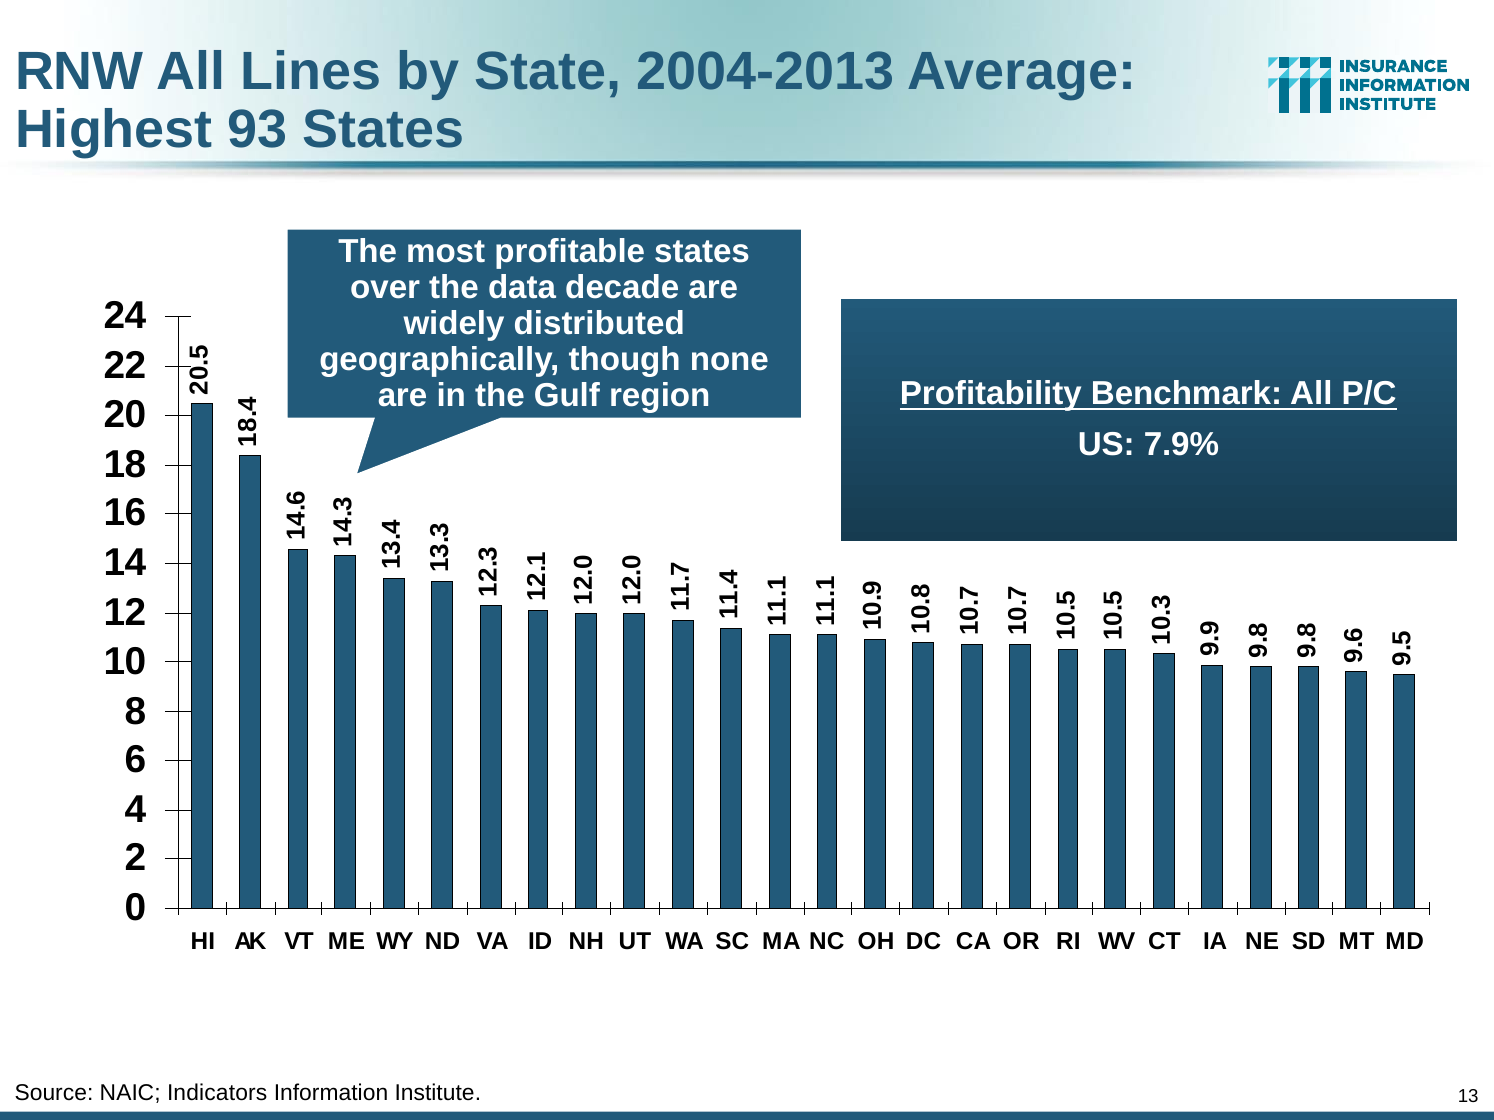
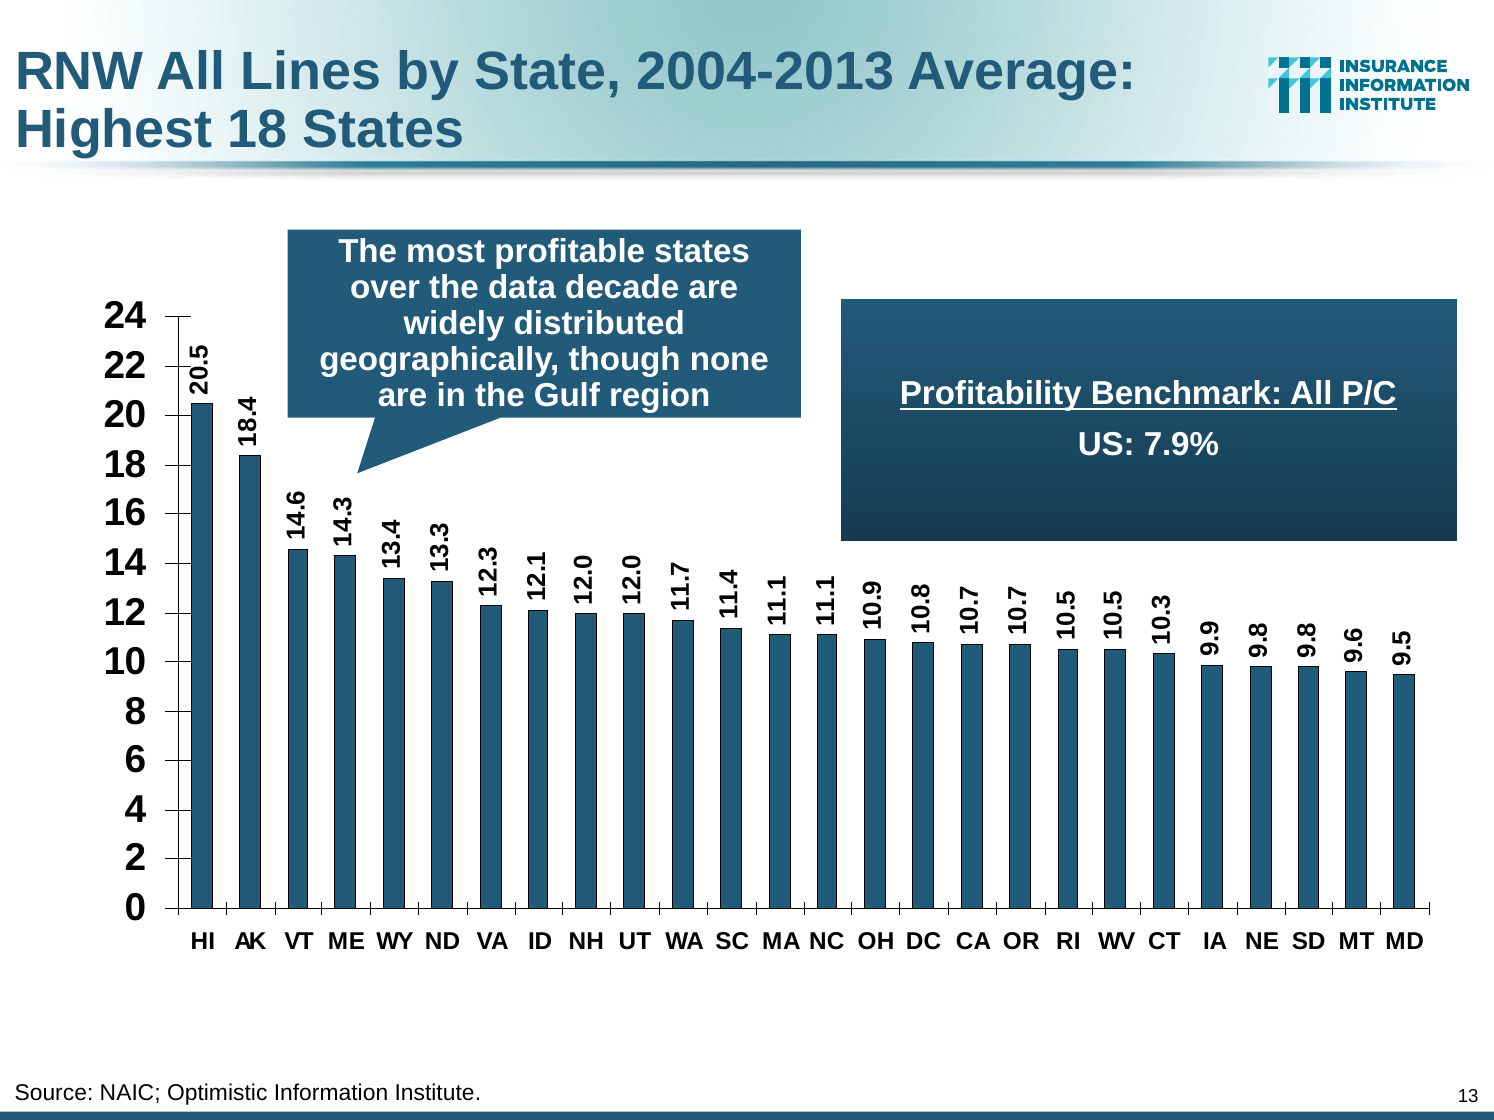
Highest 93: 93 -> 18
Indicators: Indicators -> Optimistic
